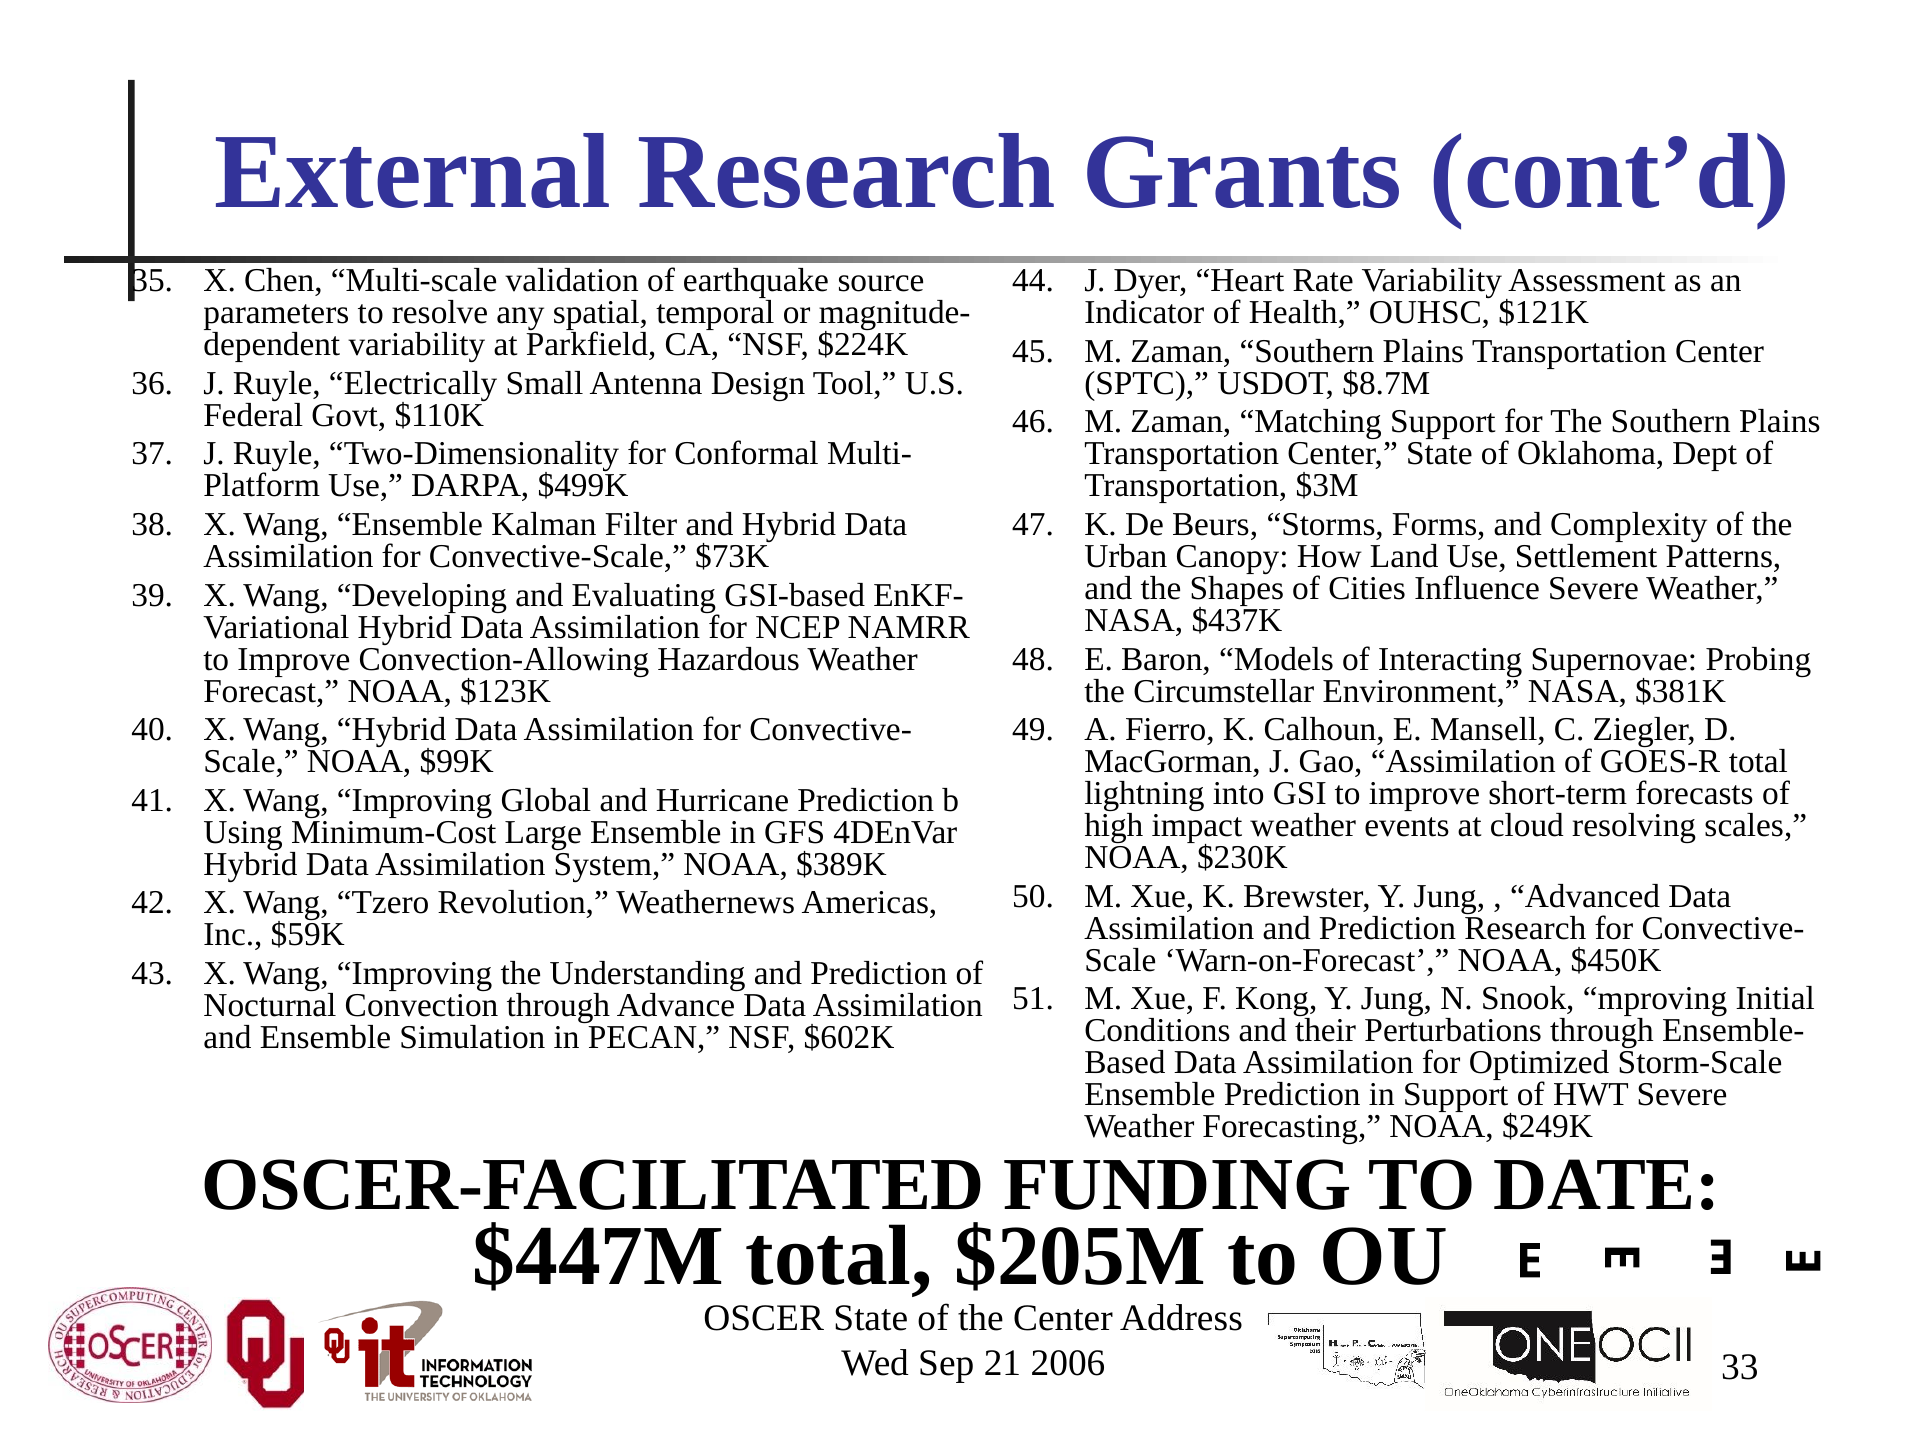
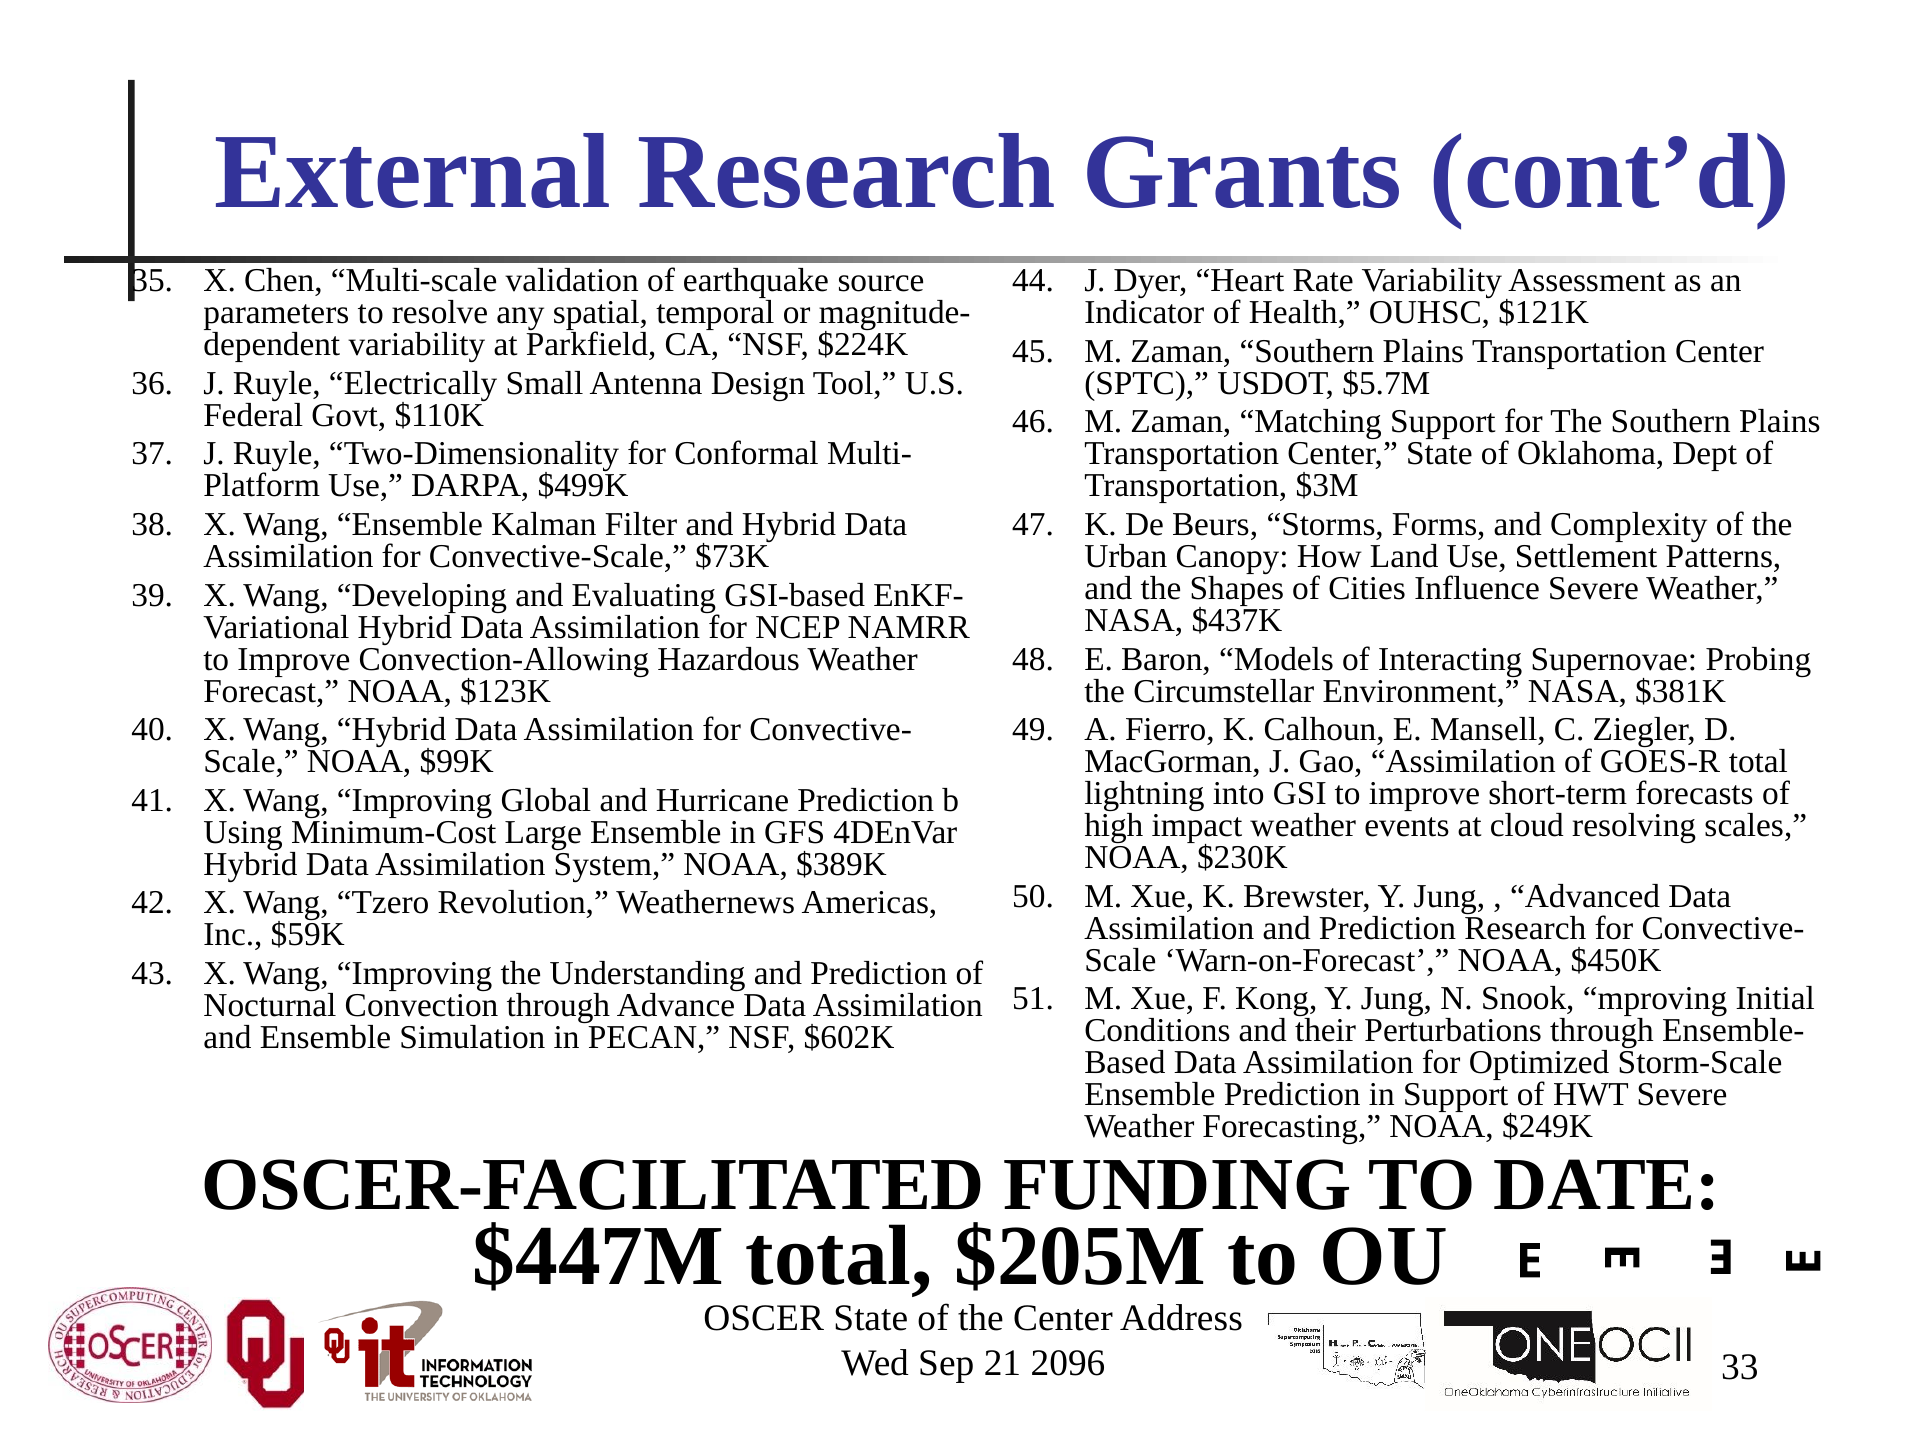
$8.7M: $8.7M -> $5.7M
2006: 2006 -> 2096
